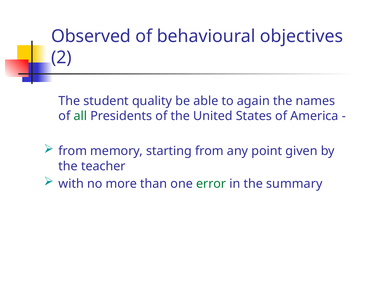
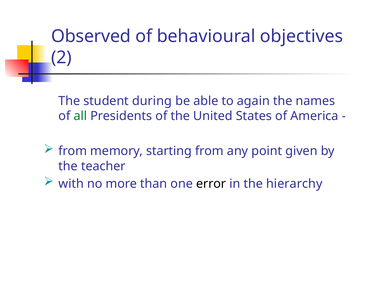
quality: quality -> during
error colour: green -> black
summary: summary -> hierarchy
